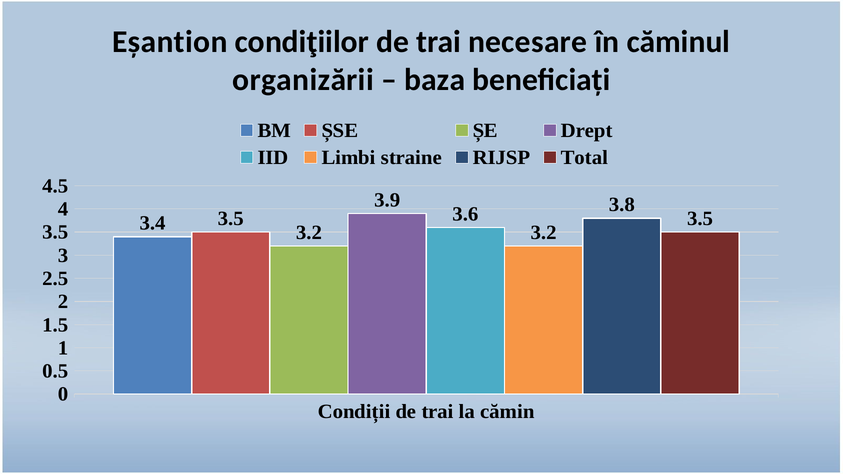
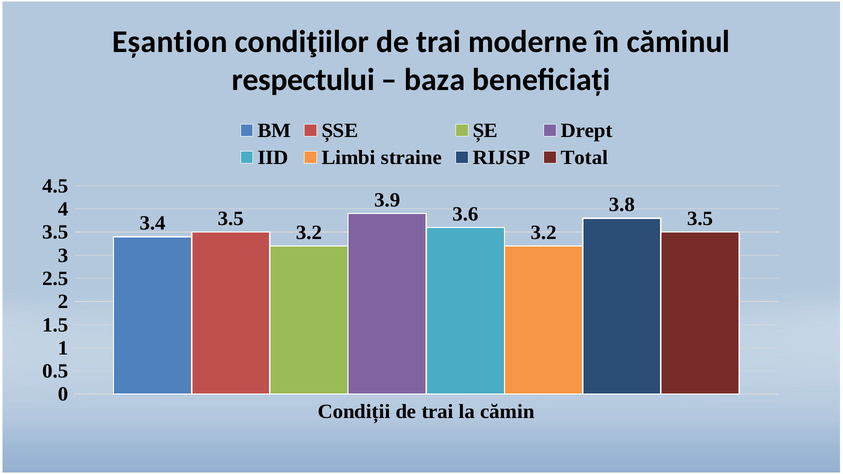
necesare: necesare -> moderne
organizării: organizării -> respectului
